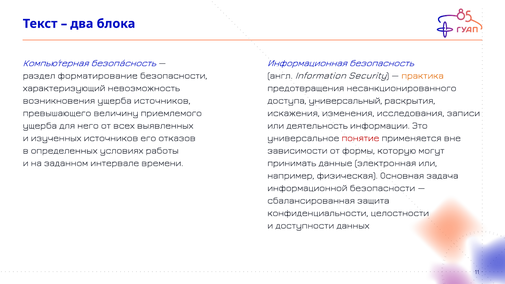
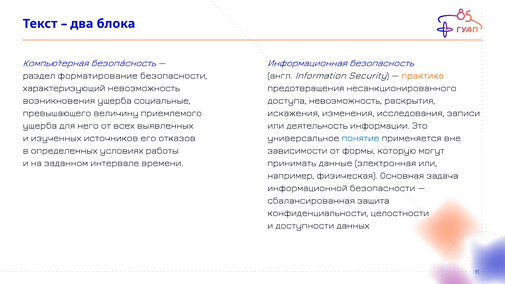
ущерба источников: источников -> социальные
доступа универсальный: универсальный -> невозможность
понятие colour: red -> blue
